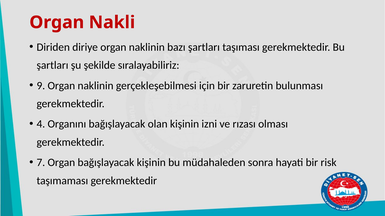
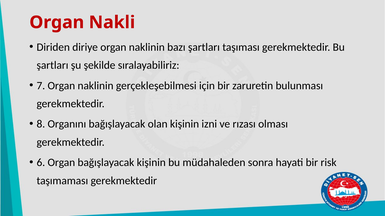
9: 9 -> 7
4: 4 -> 8
7: 7 -> 6
